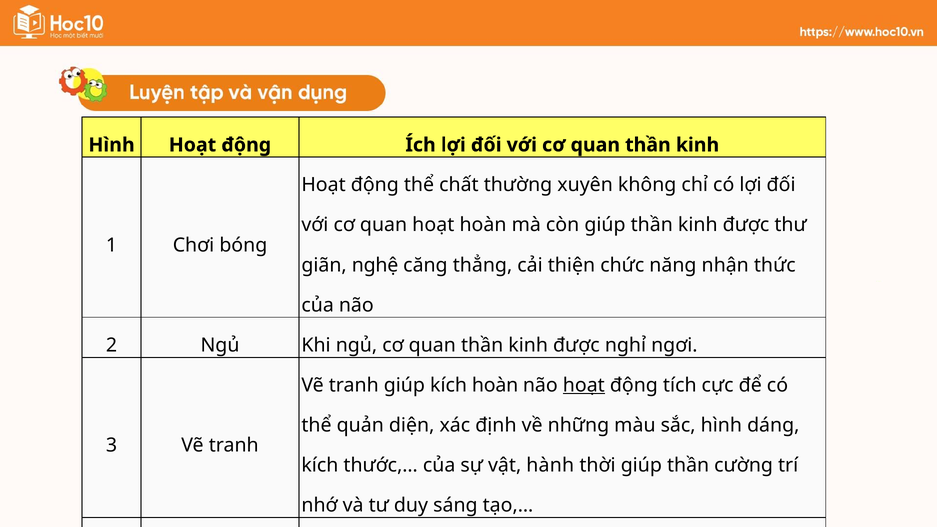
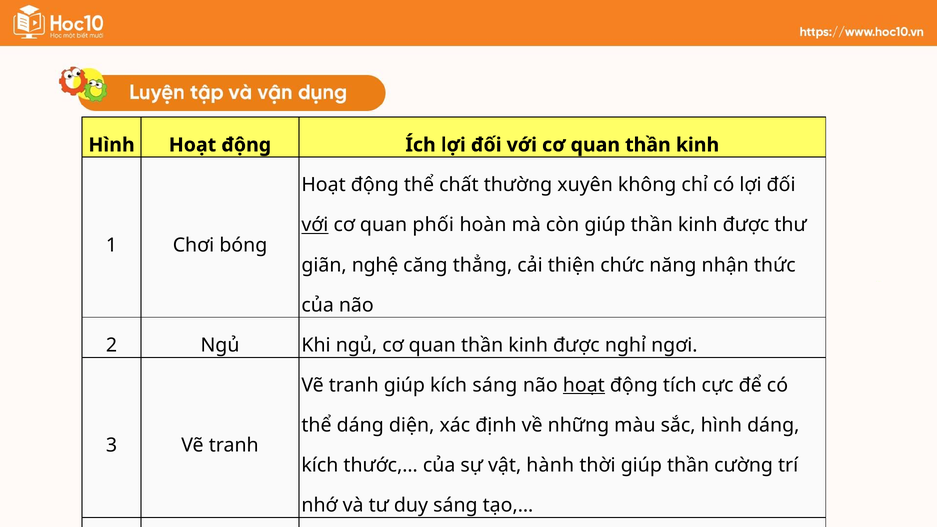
với at (315, 225) underline: none -> present
quan hoạt: hoạt -> phối
kích hoàn: hoàn -> sáng
thể quản: quản -> dáng
